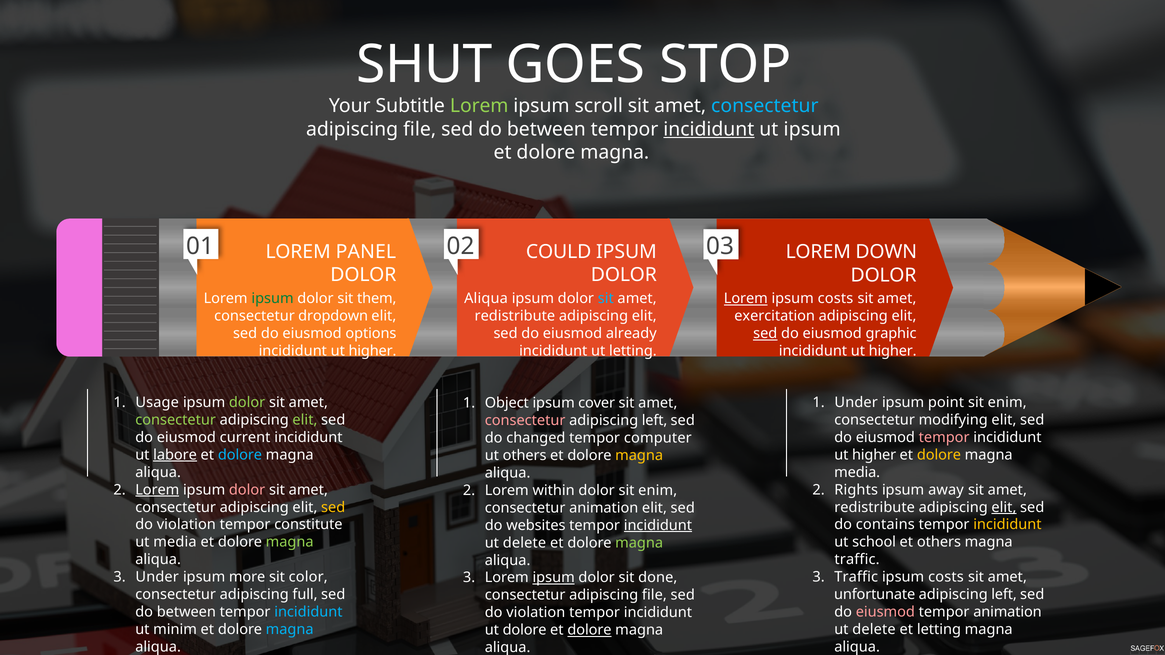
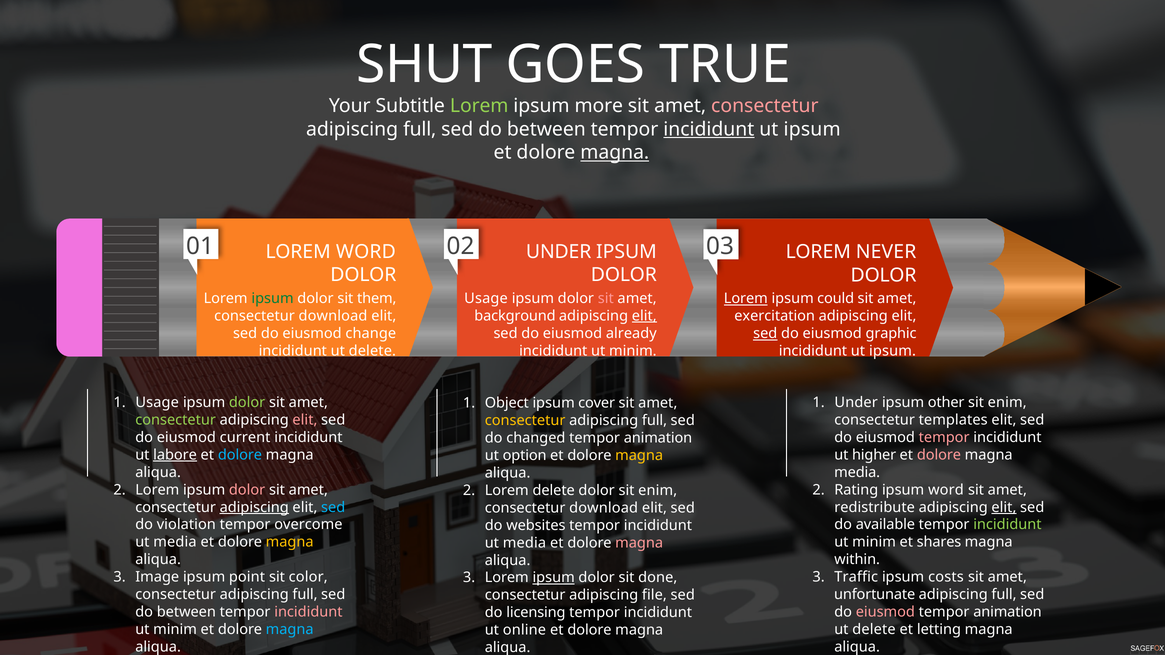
STOP: STOP -> TRUE
scroll: scroll -> more
consectetur at (765, 106) colour: light blue -> pink
file at (420, 129): file -> full
magna at (615, 153) underline: none -> present
01 COULD: COULD -> UNDER
DOWN: DOWN -> NEVER
LOREM PANEL: PANEL -> WORD
Aliqua at (486, 299): Aliqua -> Usage
sit at (606, 299) colour: light blue -> pink
costs at (836, 299): costs -> could
dropdown at (333, 316): dropdown -> download
redistribute at (515, 316): redistribute -> background
elit at (644, 316) underline: none -> present
options: options -> change
higher at (372, 351): higher -> delete
letting at (633, 351): letting -> minim
higher at (893, 351): higher -> ipsum
point: point -> other
elit at (305, 420) colour: light green -> pink
modifying: modifying -> templates
consectetur at (525, 421) colour: pink -> yellow
left at (655, 421): left -> full
computer at (658, 438): computer -> animation
dolore at (939, 455) colour: yellow -> pink
ut others: others -> option
Lorem at (157, 490) underline: present -> none
Rights: Rights -> Rating
ipsum away: away -> word
Lorem within: within -> delete
adipiscing at (254, 507) underline: none -> present
sed at (333, 507) colour: yellow -> light blue
animation at (604, 508): animation -> download
constitute: constitute -> overcome
contains: contains -> available
incididunt at (1007, 525) colour: yellow -> light green
incididunt at (658, 526) underline: present -> none
magna at (290, 542) colour: light green -> yellow
school at (874, 542): school -> minim
et others: others -> shares
delete at (524, 543): delete -> media
magna at (639, 543) colour: light green -> pink
traffic at (857, 560): traffic -> within
Under at (157, 577): Under -> Image
more: more -> point
left at (1004, 595): left -> full
incididunt at (308, 612) colour: light blue -> pink
violation at (536, 613): violation -> licensing
ut dolore: dolore -> online
dolore at (589, 630) underline: present -> none
